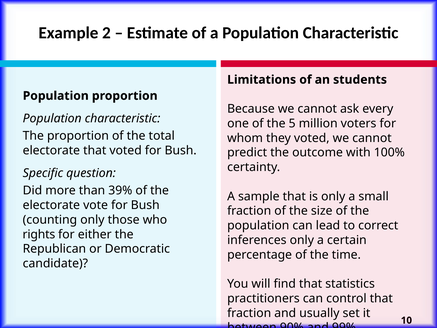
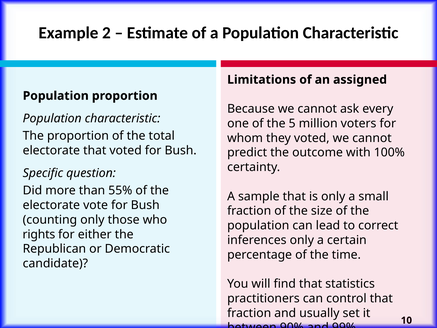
students: students -> assigned
39%: 39% -> 55%
